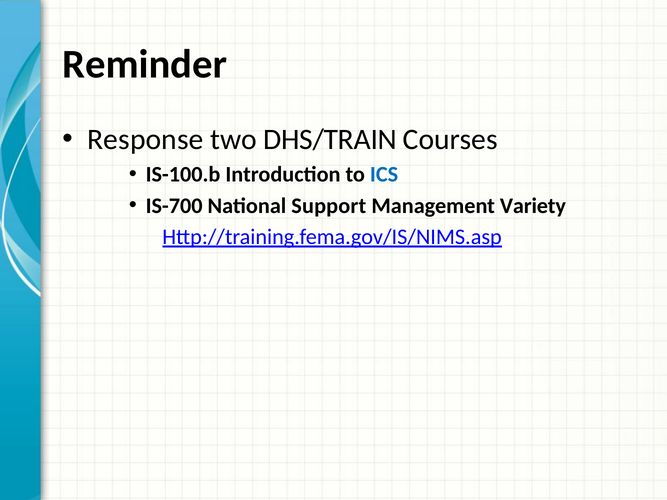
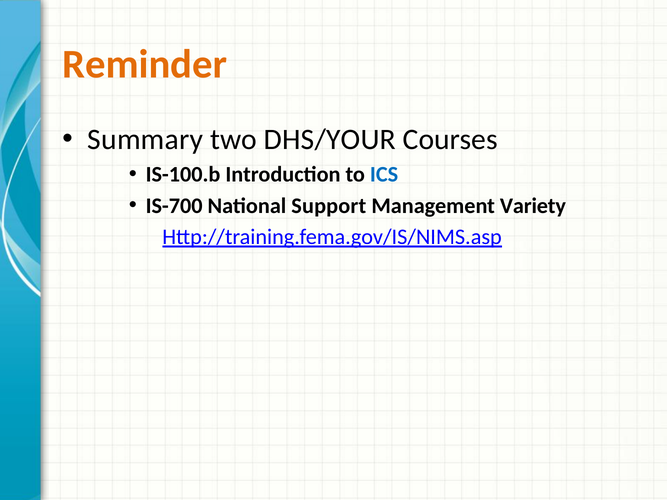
Reminder colour: black -> orange
Response: Response -> Summary
DHS/TRAIN: DHS/TRAIN -> DHS/YOUR
